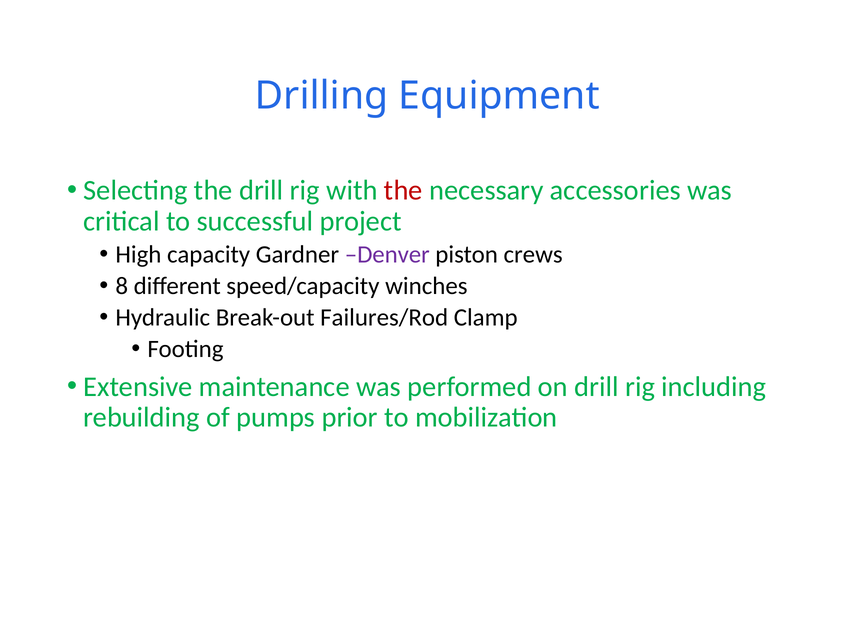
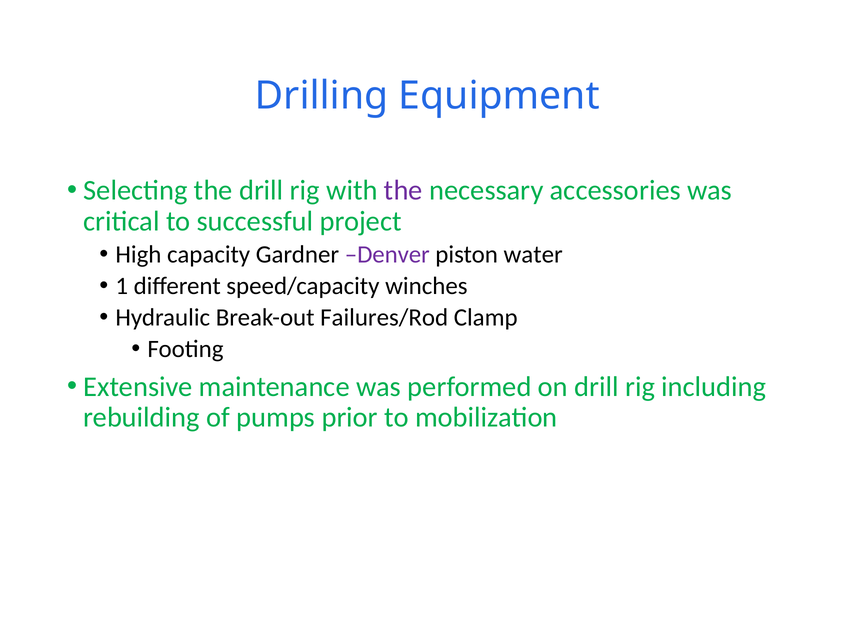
the at (403, 190) colour: red -> purple
crews: crews -> water
8: 8 -> 1
